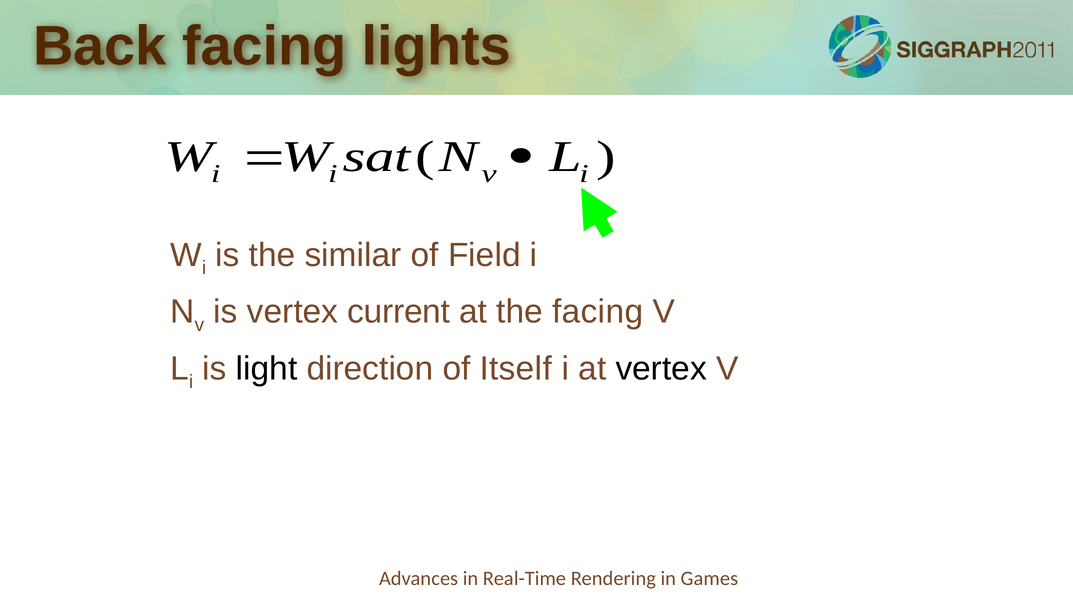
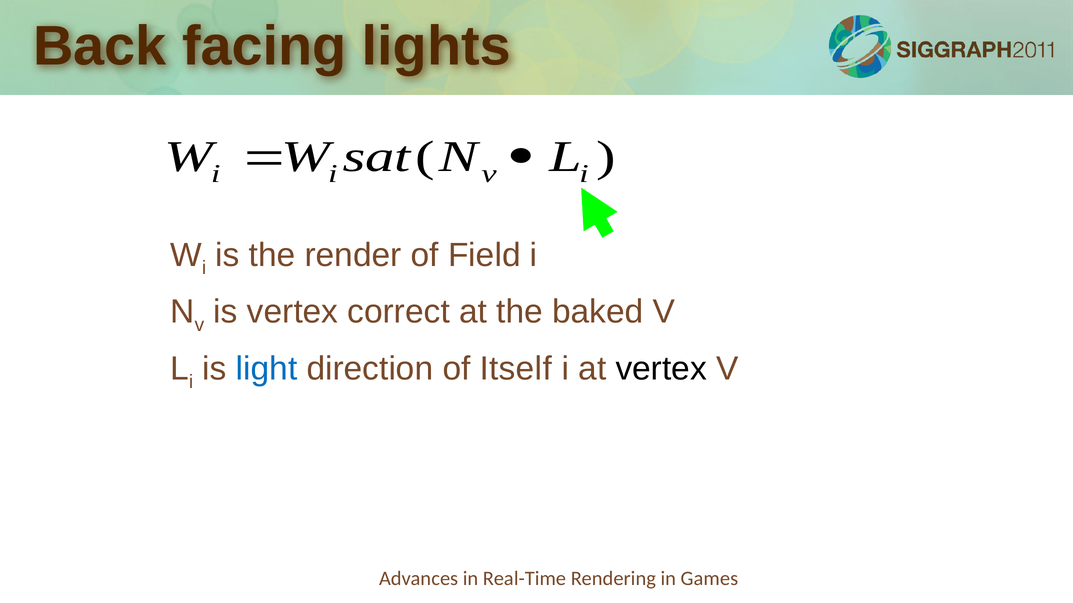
similar: similar -> render
current: current -> correct
the facing: facing -> baked
light colour: black -> blue
